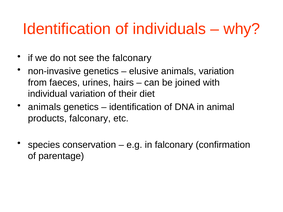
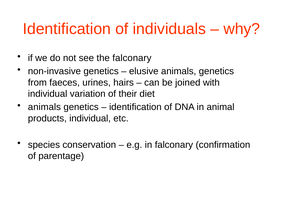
elusive animals variation: variation -> genetics
products falconary: falconary -> individual
